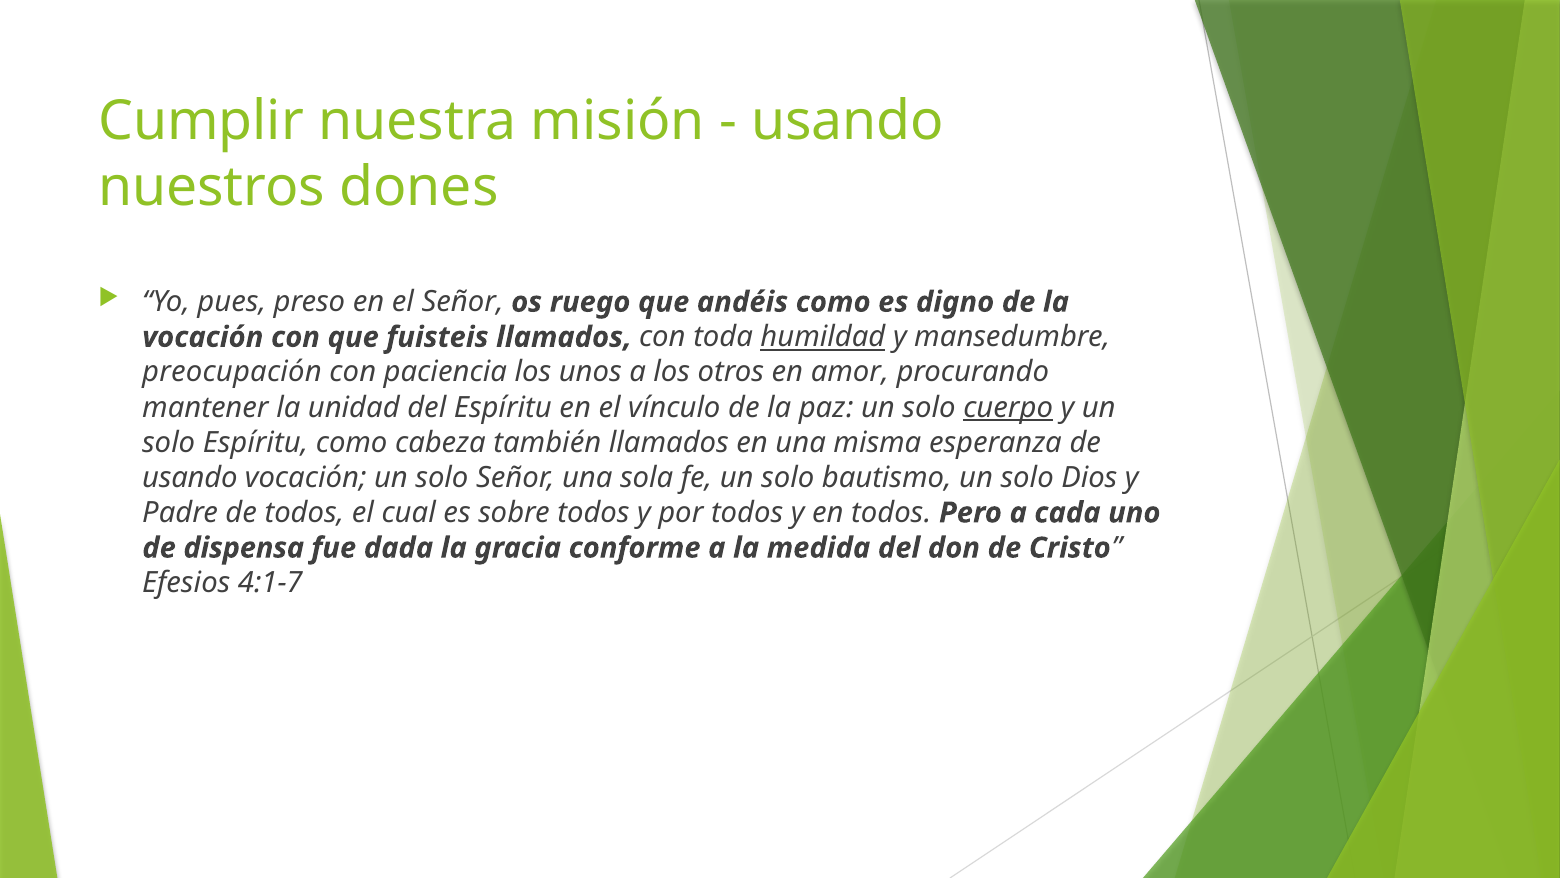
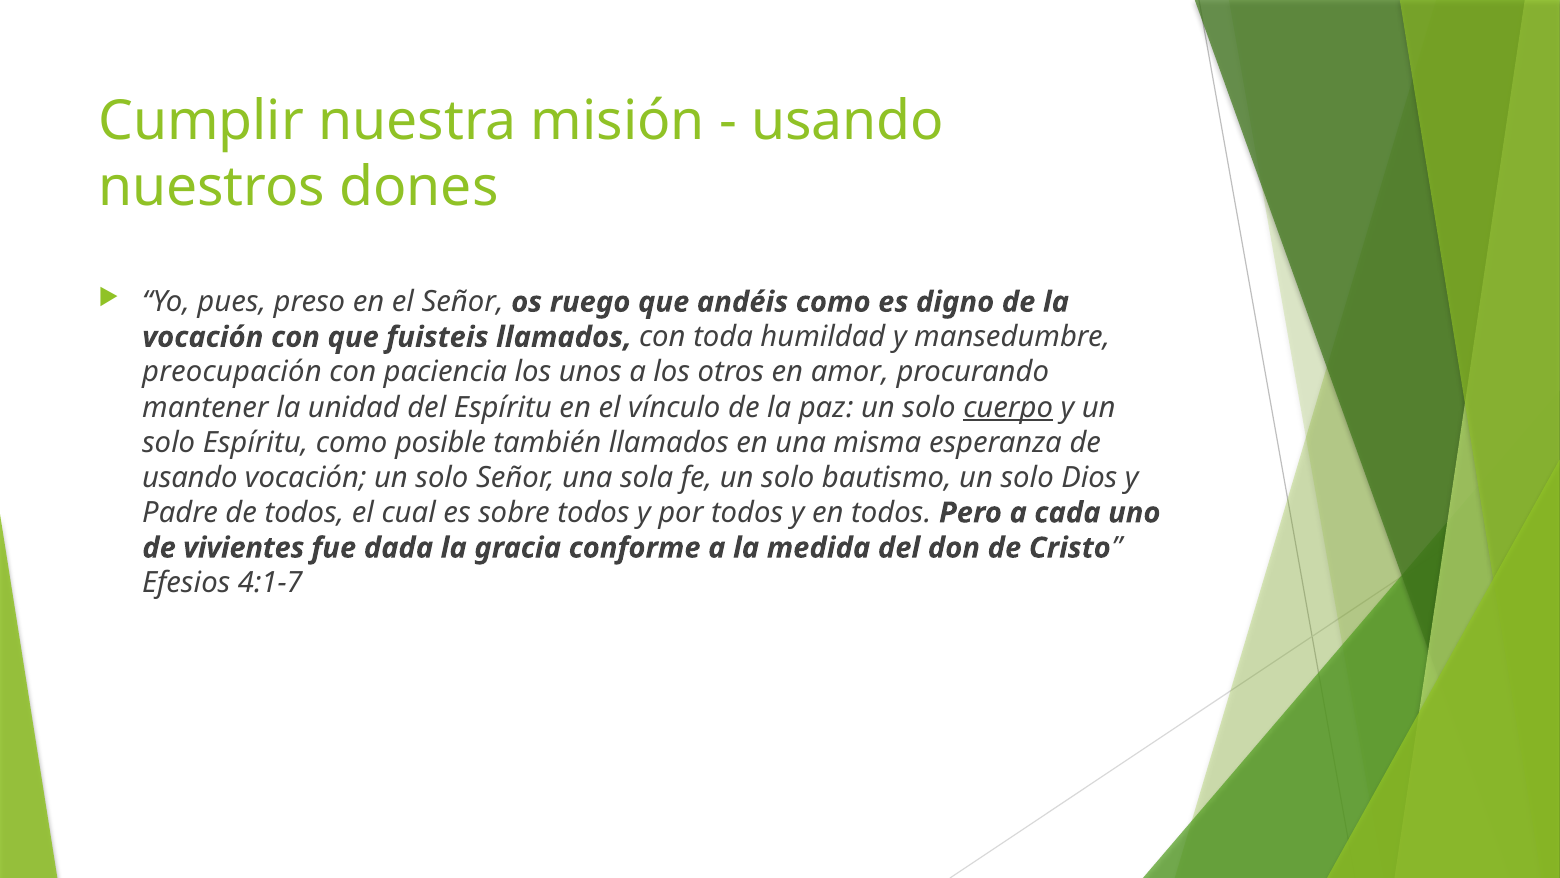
humildad underline: present -> none
cabeza: cabeza -> posible
dispensa: dispensa -> vivientes
